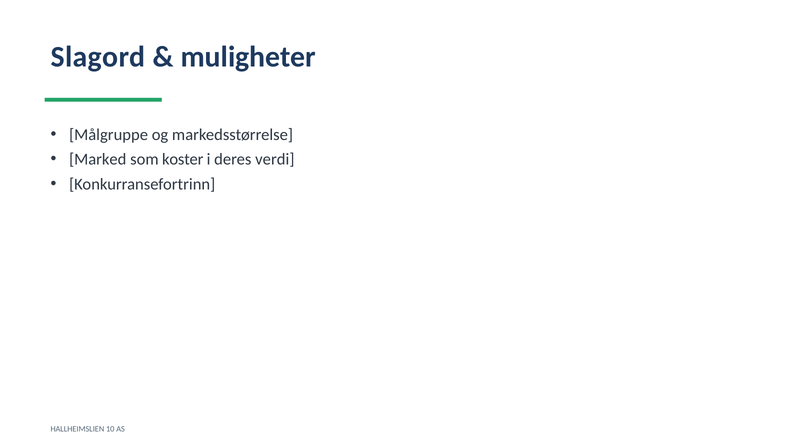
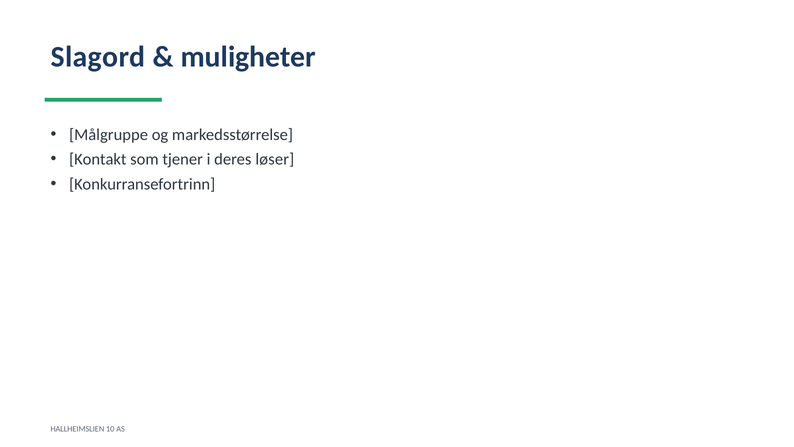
Marked: Marked -> Kontakt
koster: koster -> tjener
verdi: verdi -> løser
